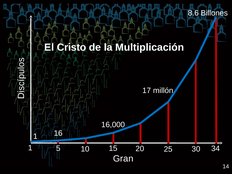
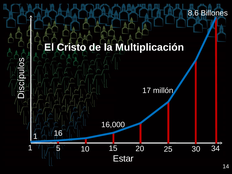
Gran: Gran -> Estar
